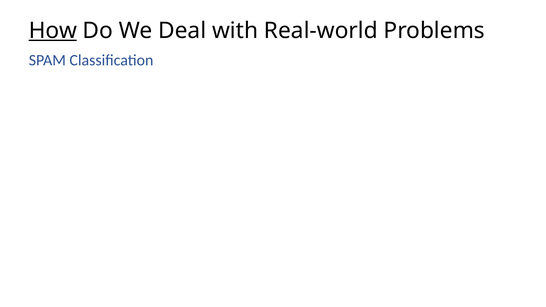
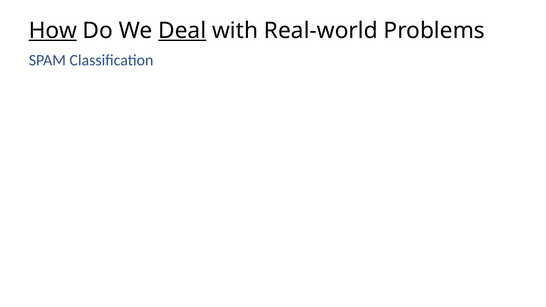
Deal underline: none -> present
